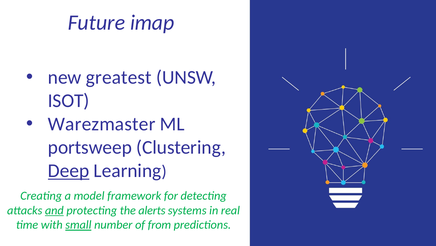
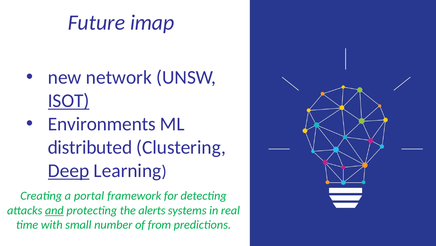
greatest: greatest -> network
ISOT underline: none -> present
Warezmaster: Warezmaster -> Environments
portsweep: portsweep -> distributed
model: model -> portal
small underline: present -> none
